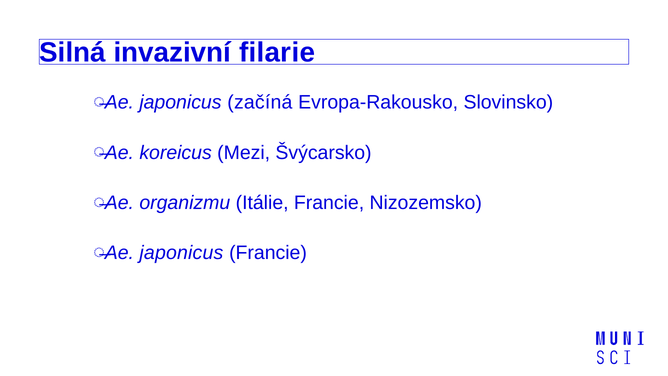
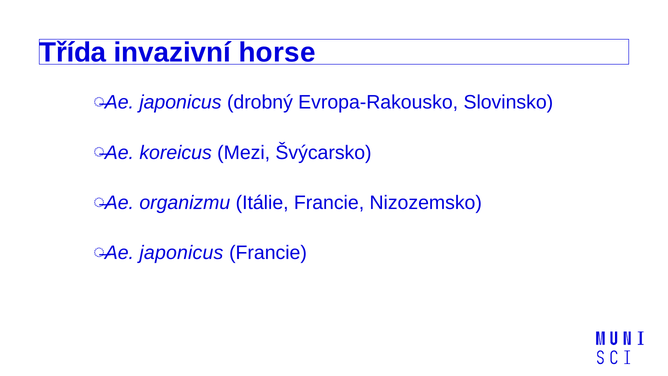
Silná: Silná -> Třída
filarie: filarie -> horse
začíná: začíná -> drobný
